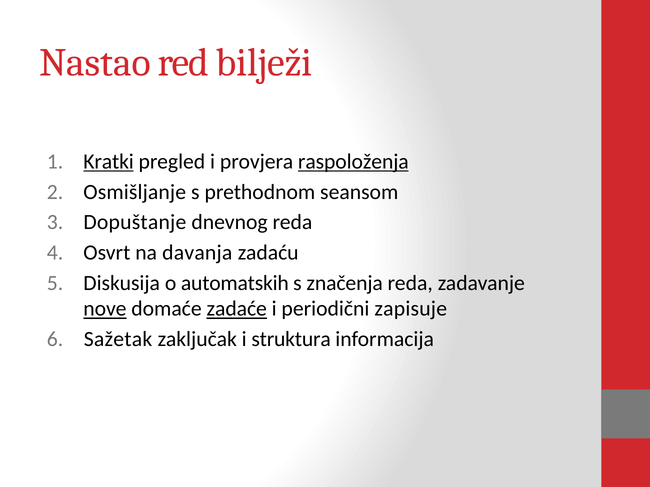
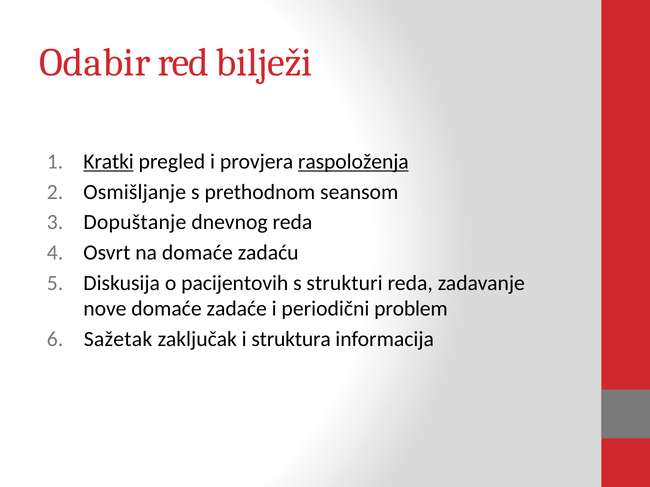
Nastao: Nastao -> Odabir
na davanja: davanja -> domaće
automatskih: automatskih -> pacijentovih
značenja: značenja -> strukturi
nove underline: present -> none
zadaće underline: present -> none
zapisuje: zapisuje -> problem
